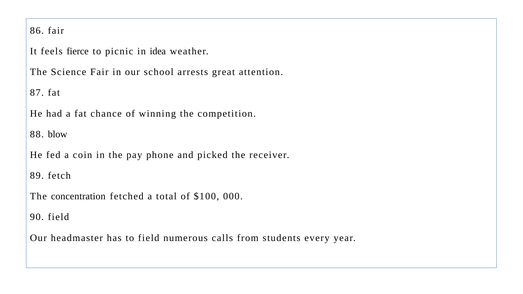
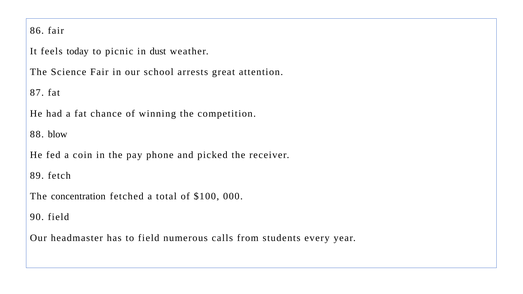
fierce: fierce -> today
idea: idea -> dust
